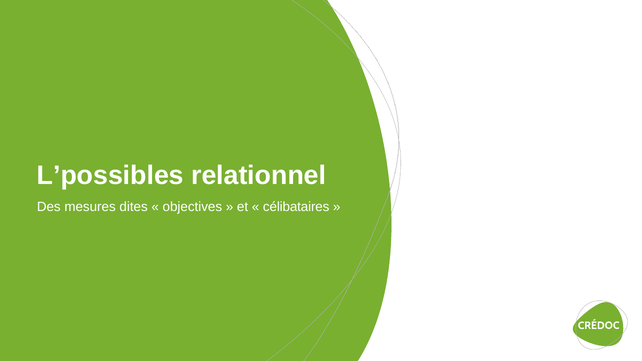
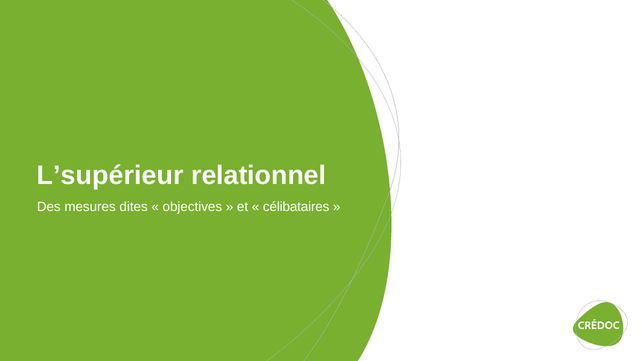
L’possibles: L’possibles -> L’supérieur
